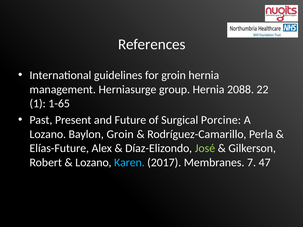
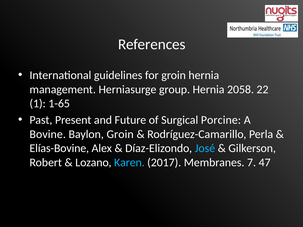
2088: 2088 -> 2058
Lozano at (48, 134): Lozano -> Bovine
Elías-Future: Elías-Future -> Elías-Bovine
José colour: light green -> light blue
